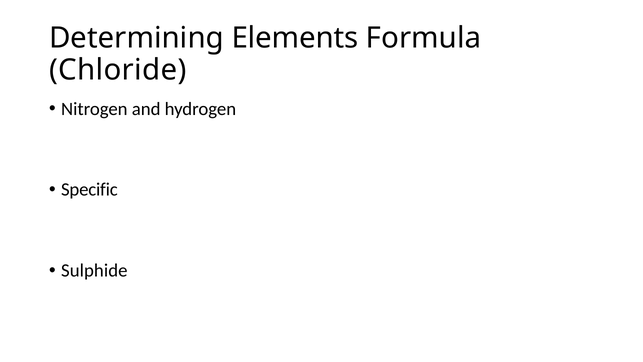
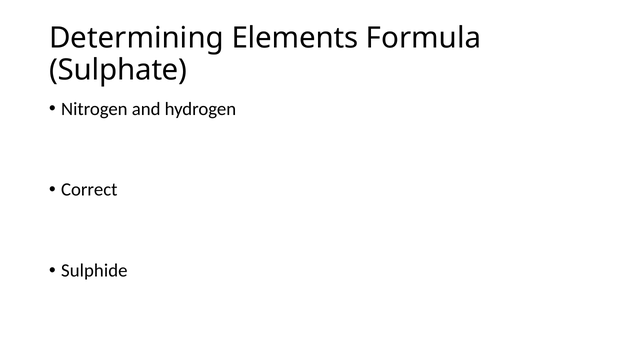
Chloride: Chloride -> Sulphate
Specific: Specific -> Correct
